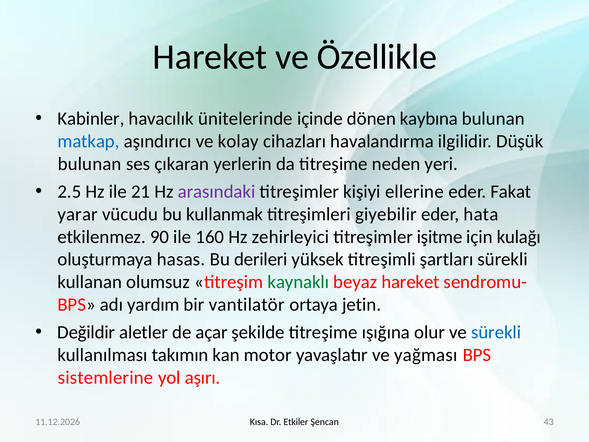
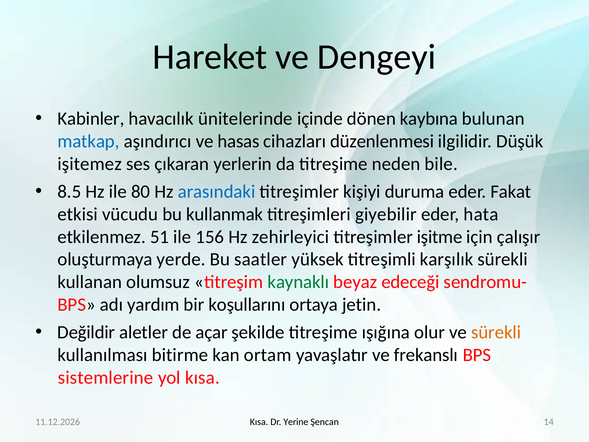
Özellikle: Özellikle -> Dengeyi
kolay: kolay -> hasas
havalandırma: havalandırma -> düzenlenmesi
bulunan at (90, 164): bulunan -> işitemez
yeri: yeri -> bile
2.5: 2.5 -> 8.5
21: 21 -> 80
arasındaki colour: purple -> blue
ellerine: ellerine -> duruma
yarar: yarar -> etkisi
90: 90 -> 51
160: 160 -> 156
kulağı: kulağı -> çalışır
hasas: hasas -> yerde
derileri: derileri -> saatler
şartları: şartları -> karşılık
beyaz hareket: hareket -> edeceği
vantilatör: vantilatör -> koşullarını
sürekli at (496, 332) colour: blue -> orange
takımın: takımın -> bitirme
motor: motor -> ortam
yağması: yağması -> frekanslı
yol aşırı: aşırı -> kısa
Etkiler: Etkiler -> Yerine
43: 43 -> 14
